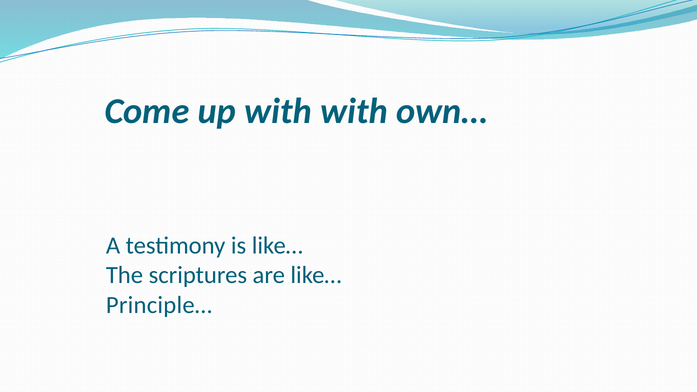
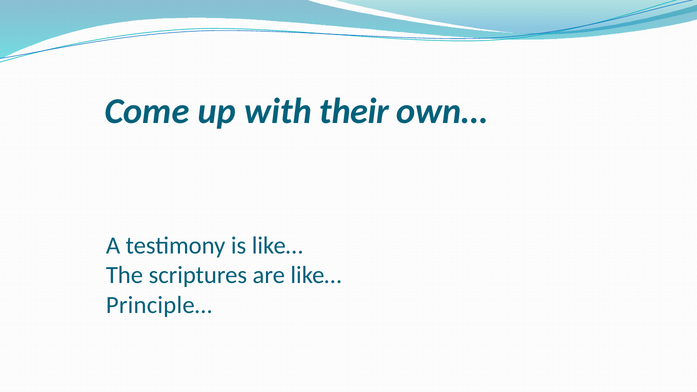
with with: with -> their
